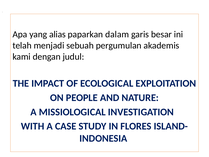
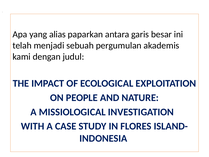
dalam: dalam -> antara
